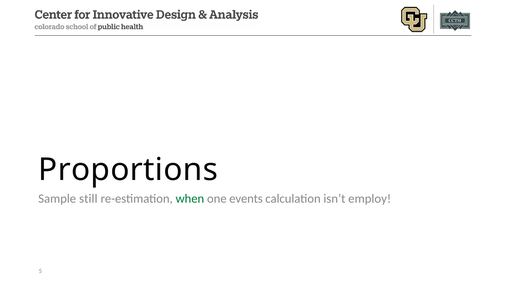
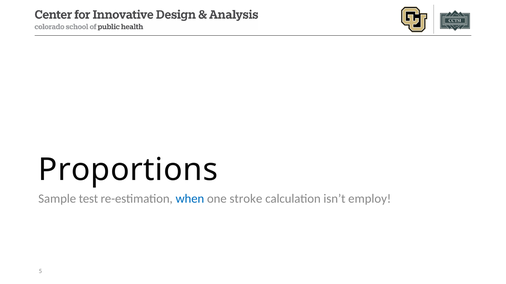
still: still -> test
when colour: green -> blue
events: events -> stroke
